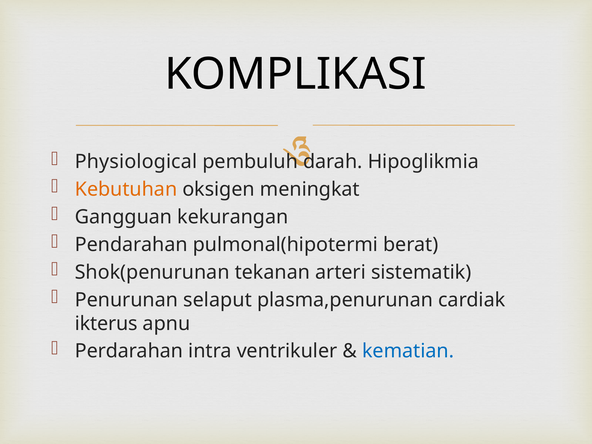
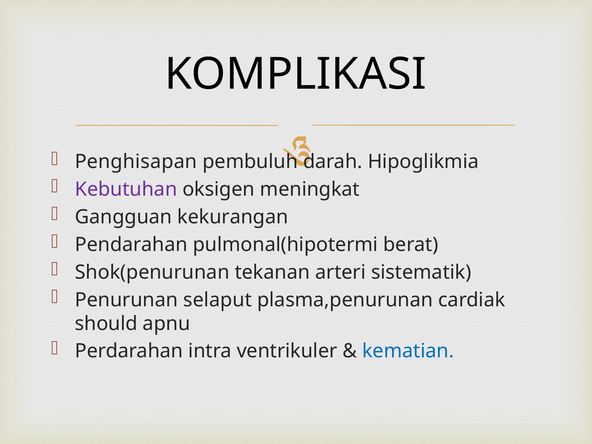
Physiological: Physiological -> Penghisapan
Kebutuhan colour: orange -> purple
ikterus: ikterus -> should
